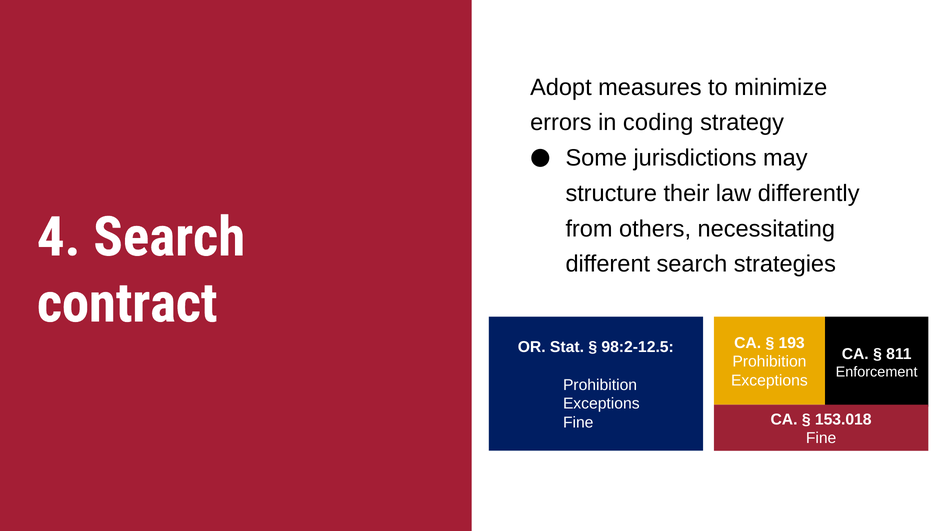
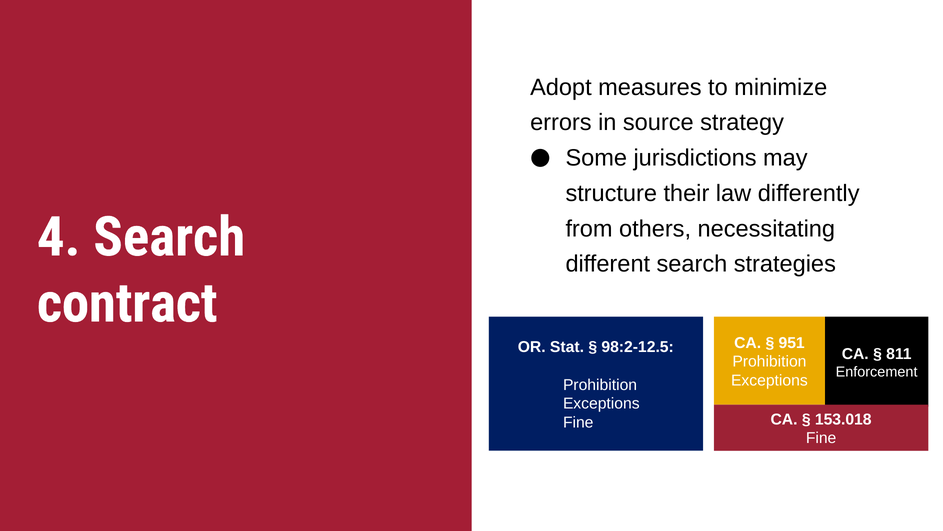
coding: coding -> source
193: 193 -> 951
